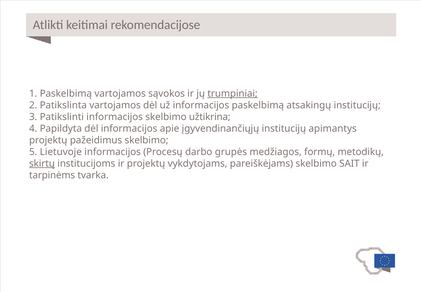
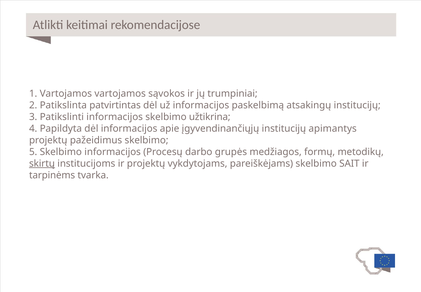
1 Paskelbimą: Paskelbimą -> Vartojamos
trumpiniai underline: present -> none
Patikslinta vartojamos: vartojamos -> patvirtintas
5 Lietuvoje: Lietuvoje -> Skelbimo
